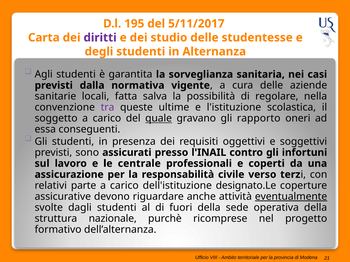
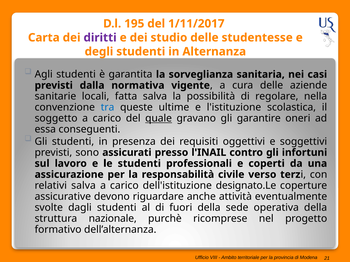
5/11/2017: 5/11/2017 -> 1/11/2017
tra colour: purple -> blue
rapporto: rapporto -> garantire
le centrale: centrale -> studenti
relativi parte: parte -> salva
eventualmente underline: present -> none
